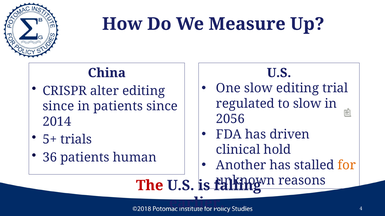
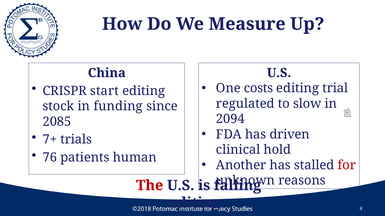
One slow: slow -> costs
alter: alter -> start
since at (58, 106): since -> stock
in patients: patients -> funding
2056: 2056 -> 2094
2014: 2014 -> 2085
5+: 5+ -> 7+
36: 36 -> 76
for colour: orange -> red
earlier at (197, 203): earlier -> editing
